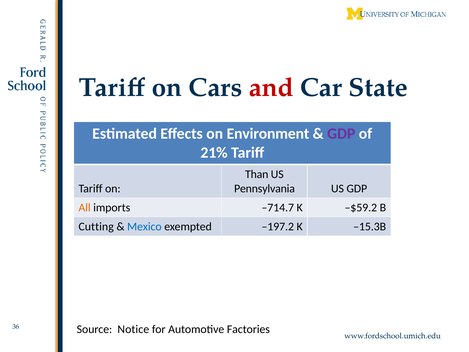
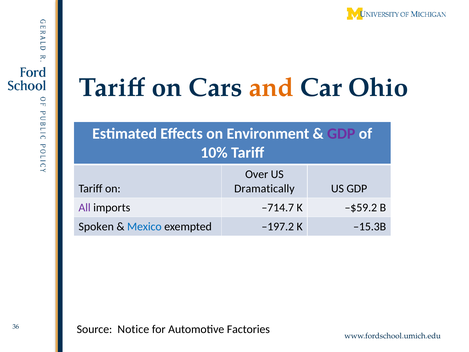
and colour: red -> orange
State: State -> Ohio
21%: 21% -> 10%
Than: Than -> Over
Pennsylvania: Pennsylvania -> Dramatically
All colour: orange -> purple
Cutting: Cutting -> Spoken
